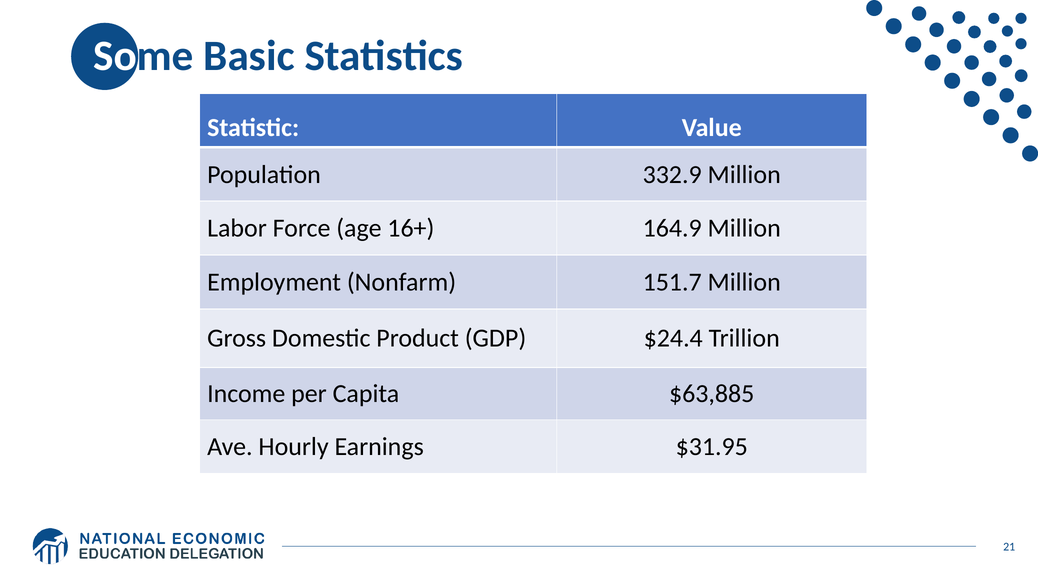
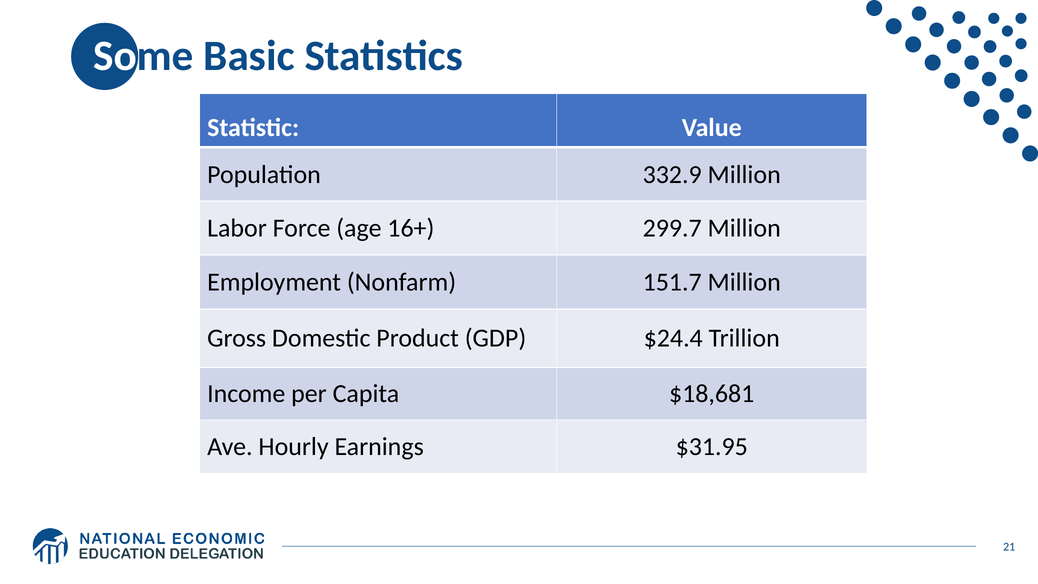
164.9: 164.9 -> 299.7
$63,885: $63,885 -> $18,681
